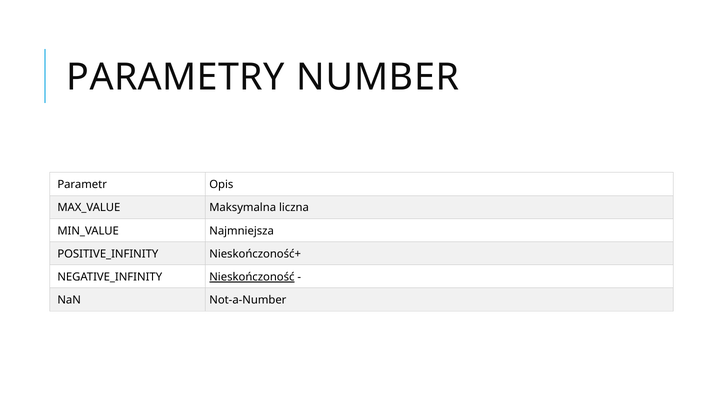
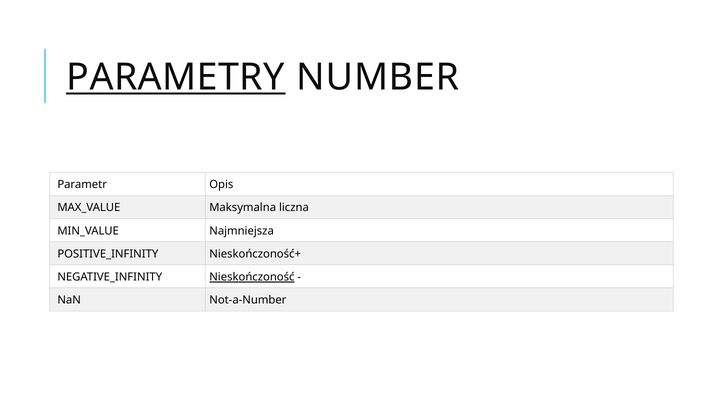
PARAMETRY underline: none -> present
